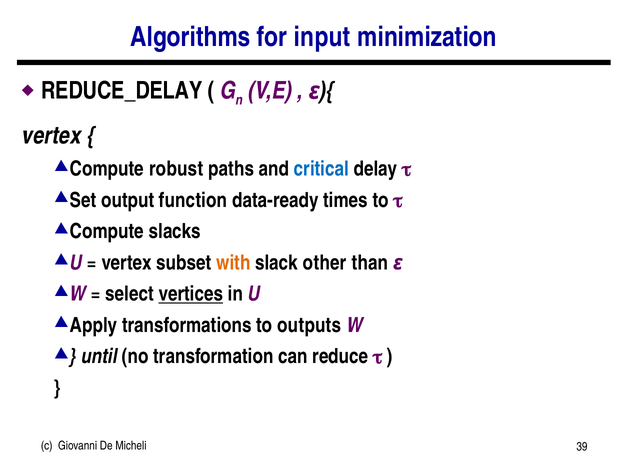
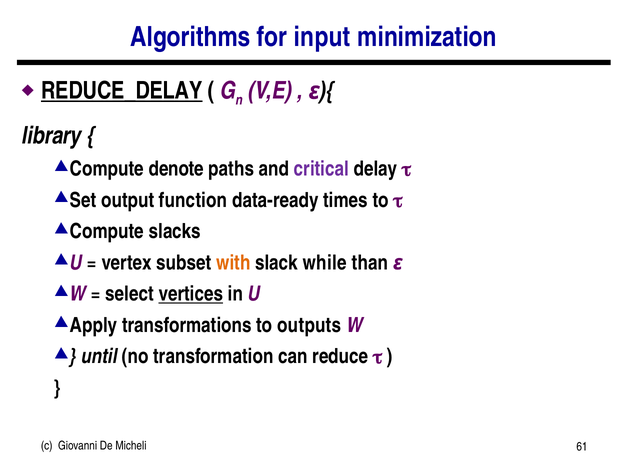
REDUCE_DELAY underline: none -> present
vertex at (52, 136): vertex -> library
robust: robust -> denote
critical colour: blue -> purple
other: other -> while
39: 39 -> 61
